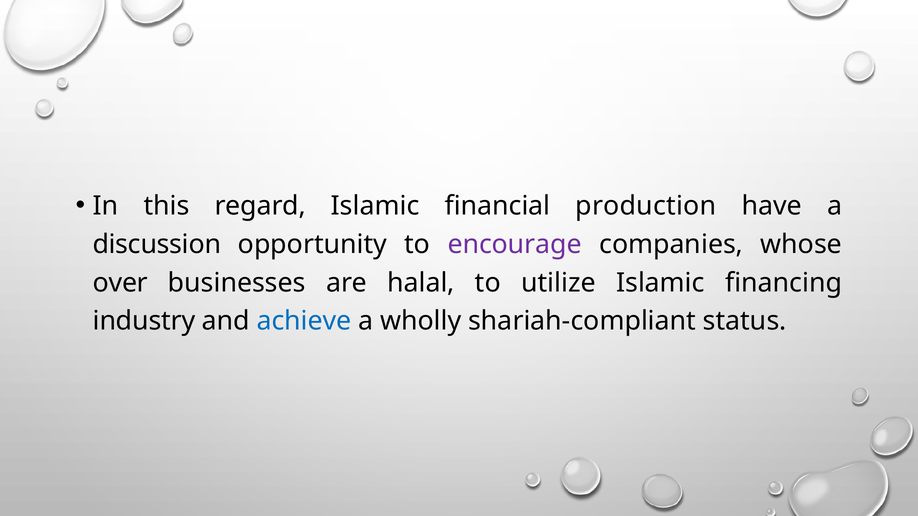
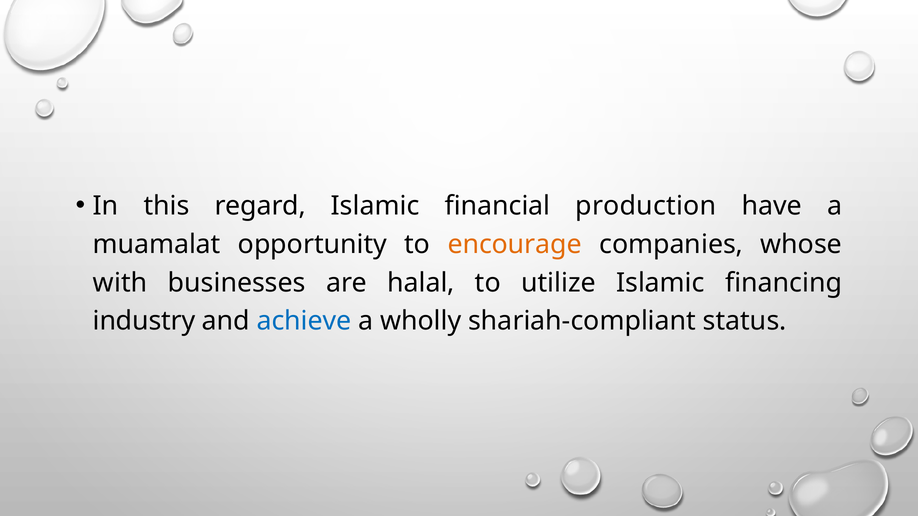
discussion: discussion -> muamalat
encourage colour: purple -> orange
over: over -> with
